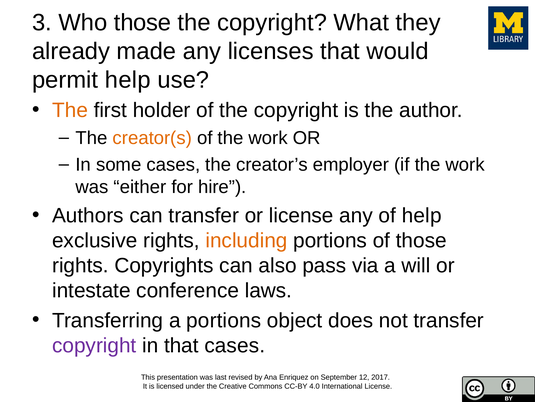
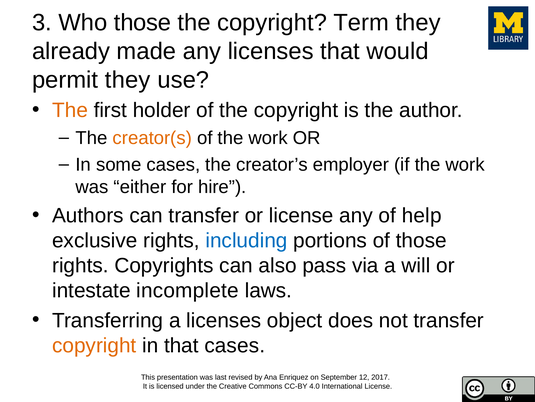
What: What -> Term
permit help: help -> they
including colour: orange -> blue
conference: conference -> incomplete
a portions: portions -> licenses
copyright at (94, 345) colour: purple -> orange
